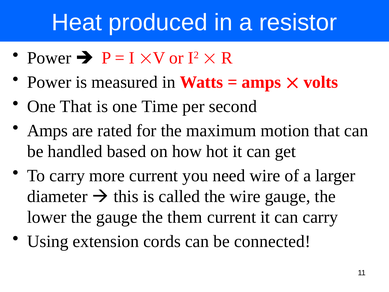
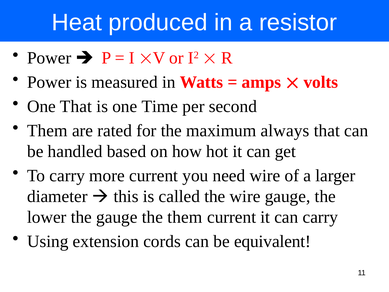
Amps at (47, 131): Amps -> Them
motion: motion -> always
connected: connected -> equivalent
